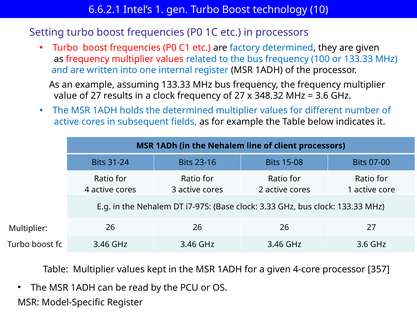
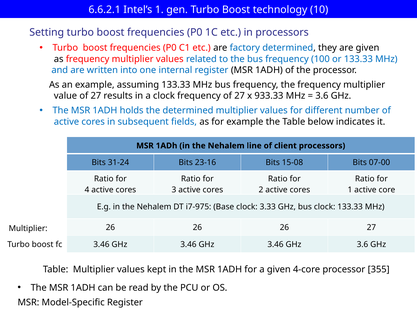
348.32: 348.32 -> 933.33
357: 357 -> 355
